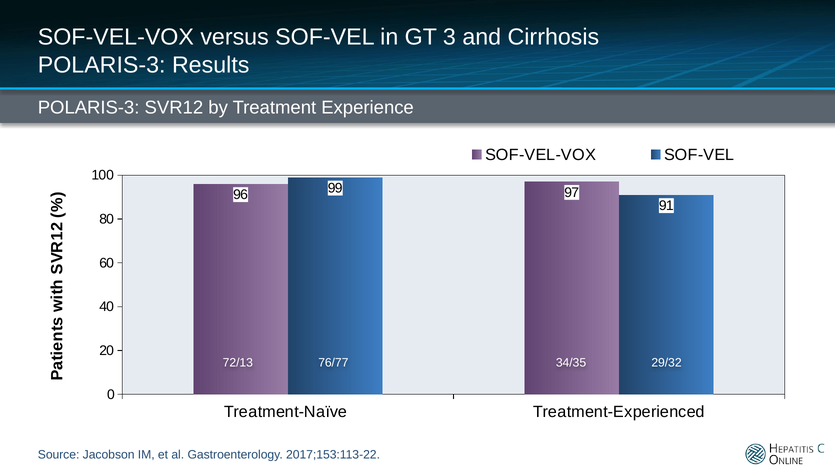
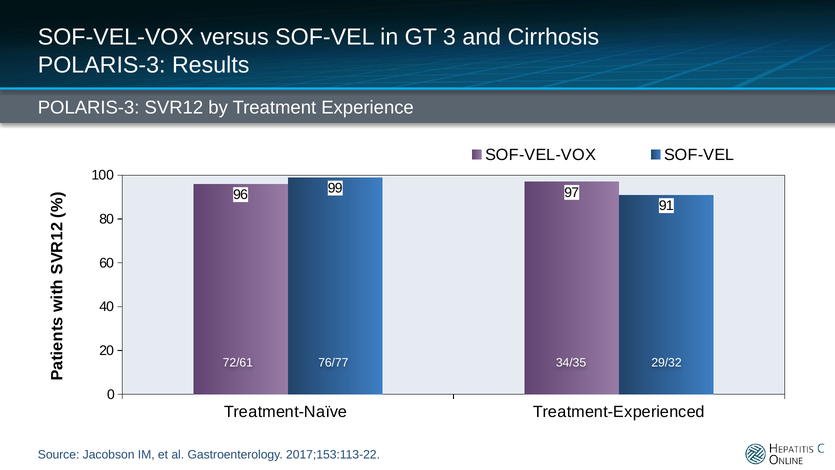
72/13: 72/13 -> 72/61
